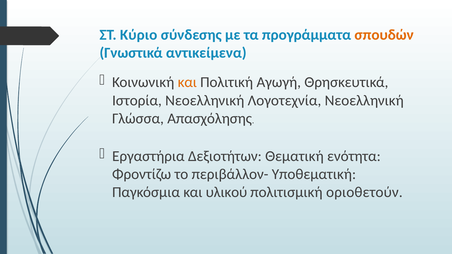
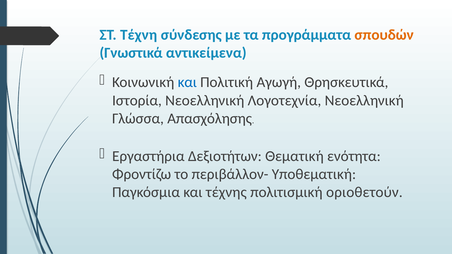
Κύριο: Κύριο -> Τέχνη
και at (187, 82) colour: orange -> blue
υλικού: υλικού -> τέχνης
